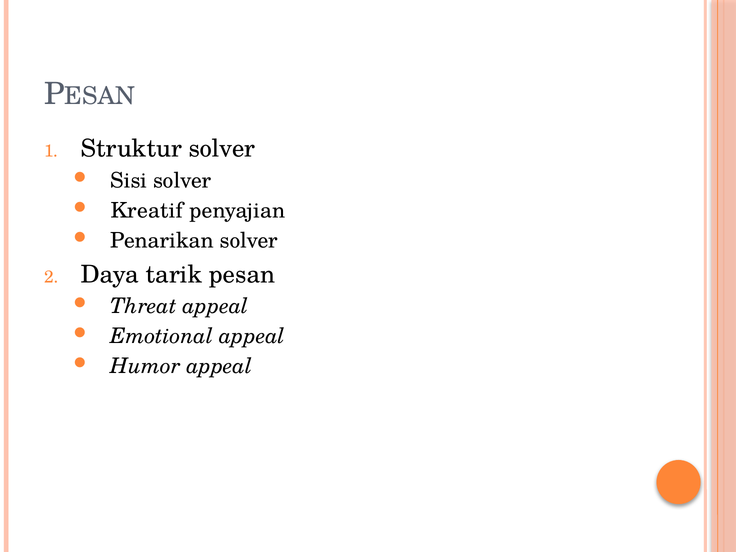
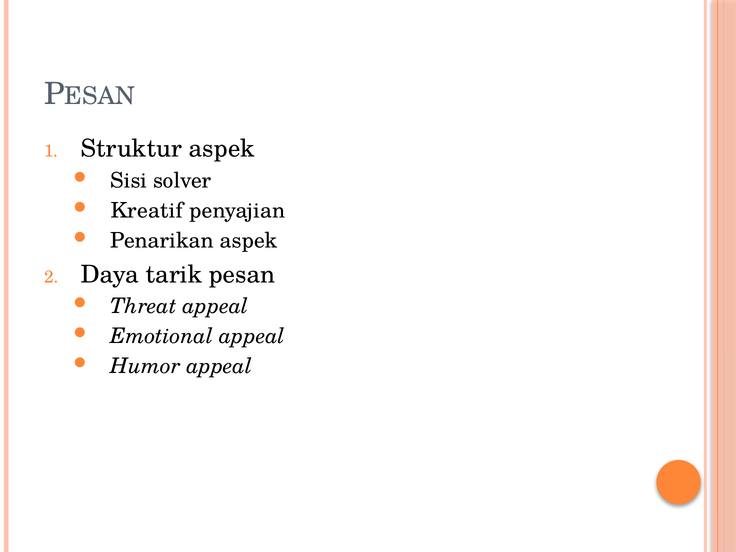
Struktur solver: solver -> aspek
Penarikan solver: solver -> aspek
